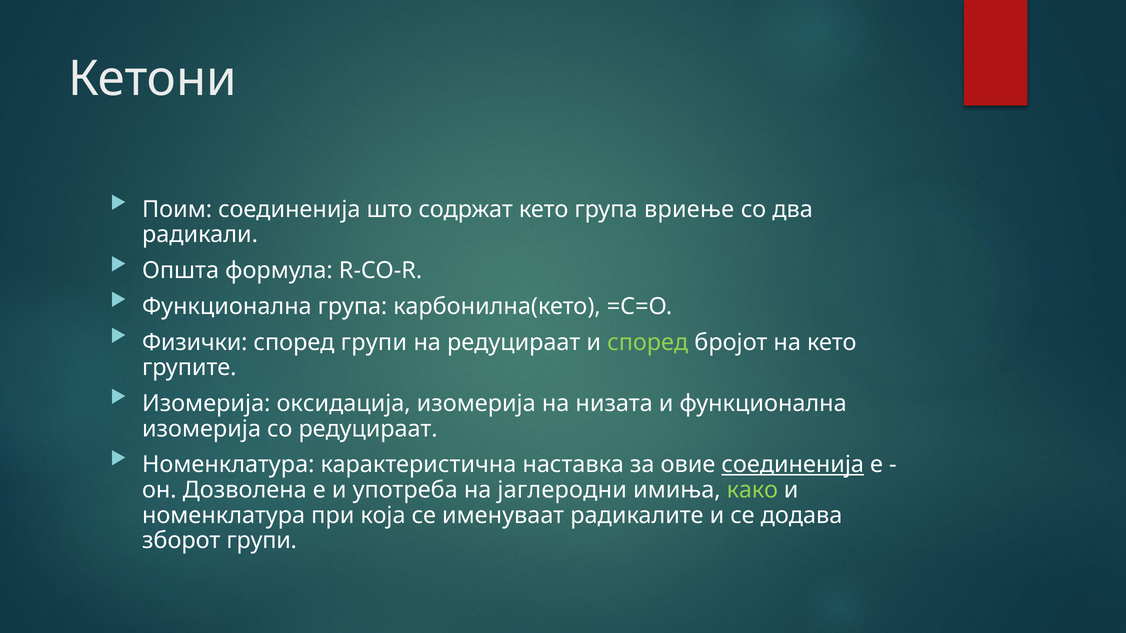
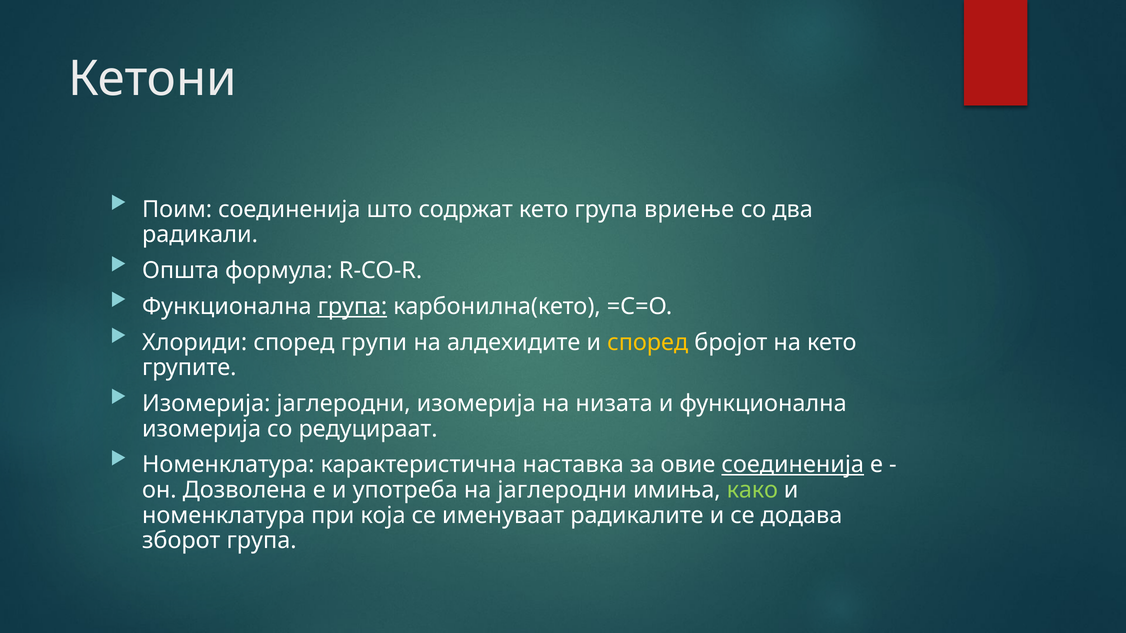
група at (353, 307) underline: none -> present
Физички: Физички -> Хлориди
на редуцираат: редуцираат -> алдехидите
според at (648, 343) colour: light green -> yellow
Изомерија оксидација: оксидација -> јаглеродни
зборот групи: групи -> група
